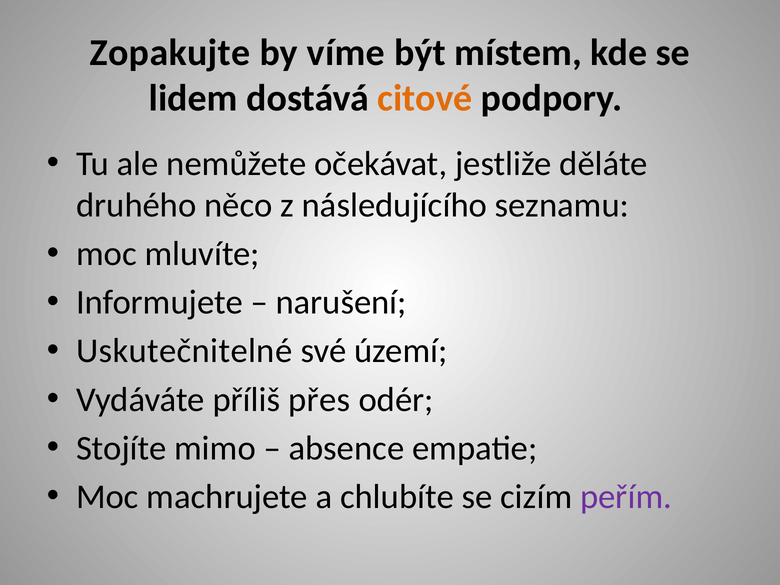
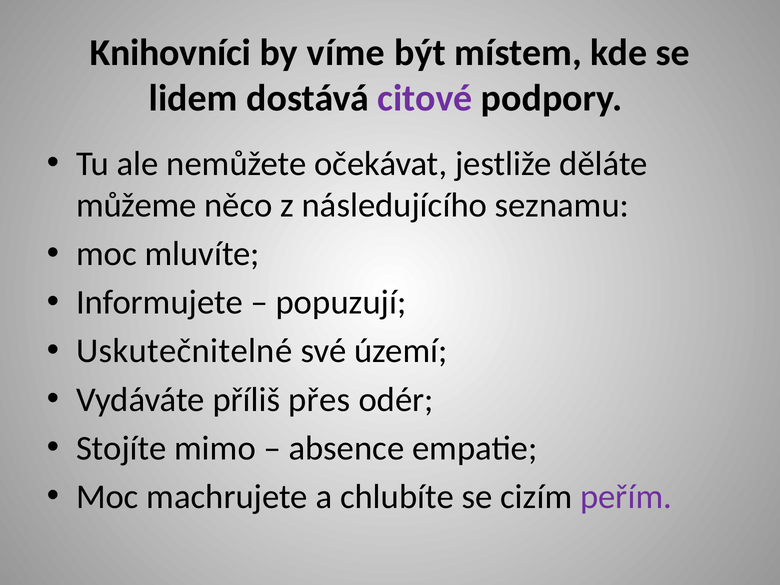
Zopakujte: Zopakujte -> Knihovníci
citové colour: orange -> purple
druhého: druhého -> můžeme
narušení: narušení -> popuzují
